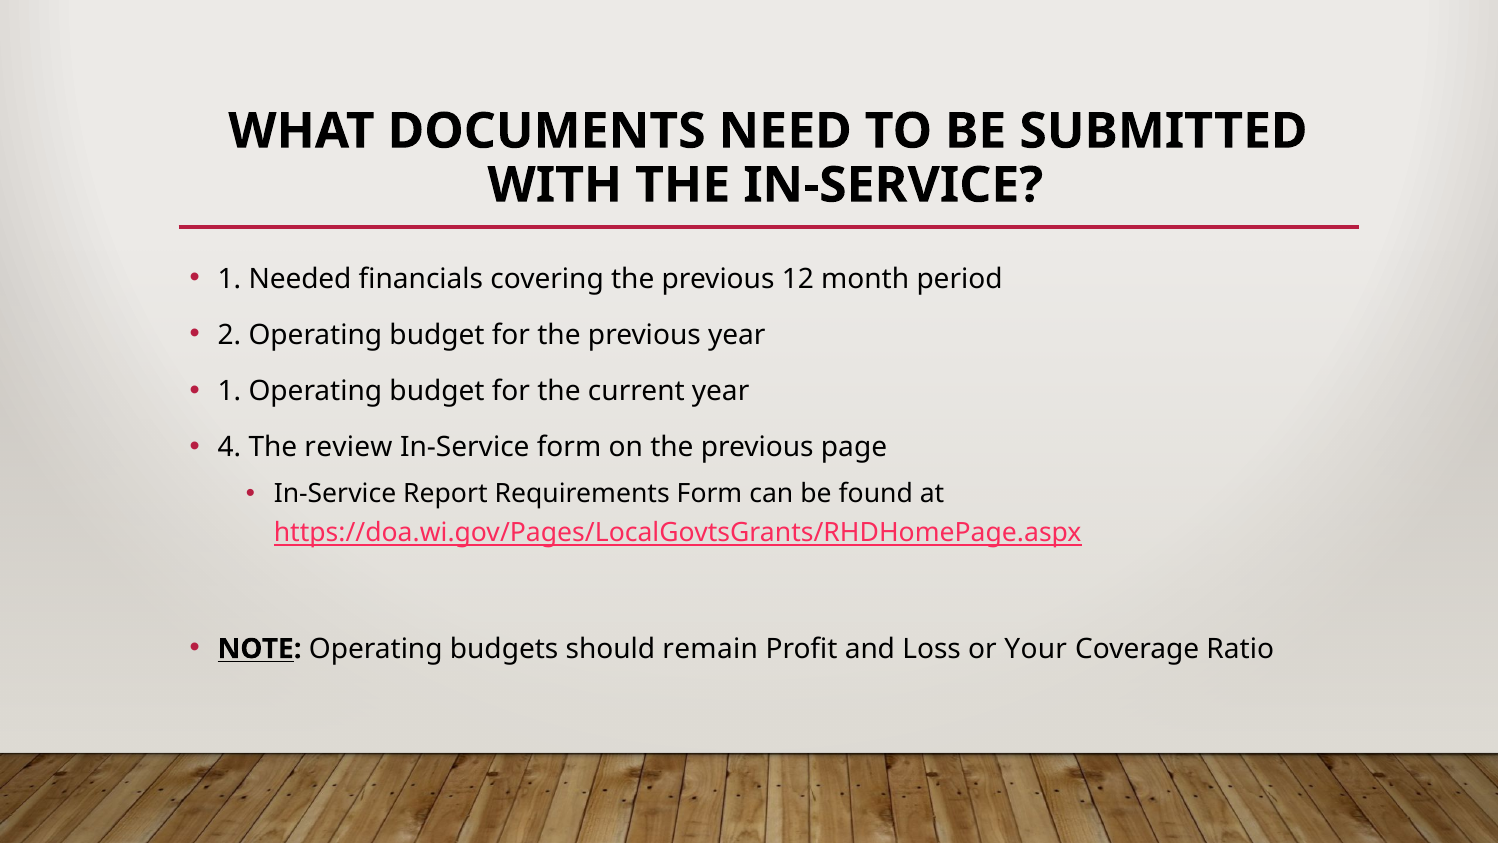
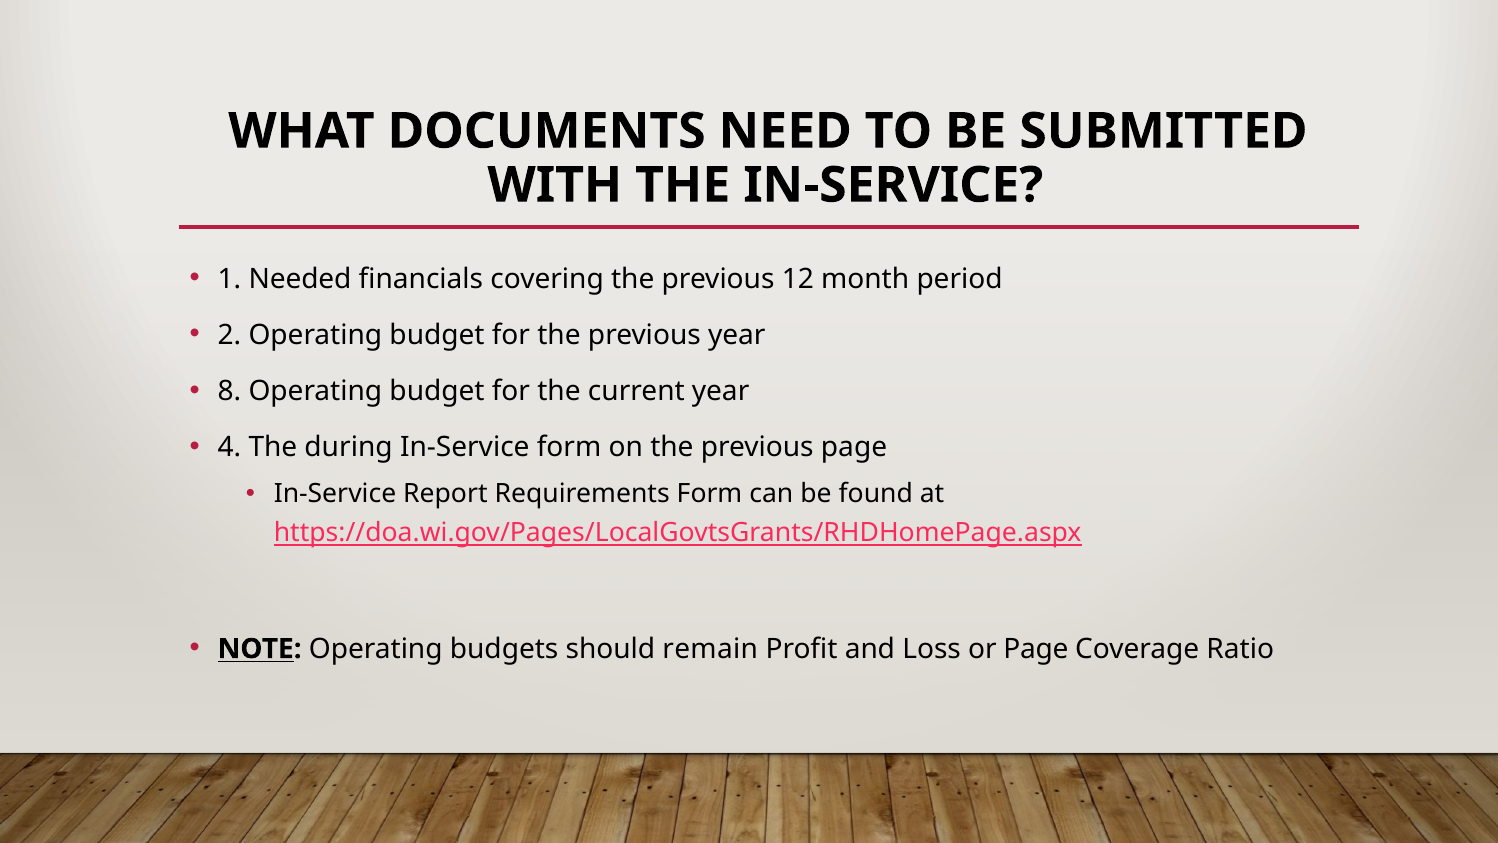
1 at (229, 391): 1 -> 8
review: review -> during
or Your: Your -> Page
